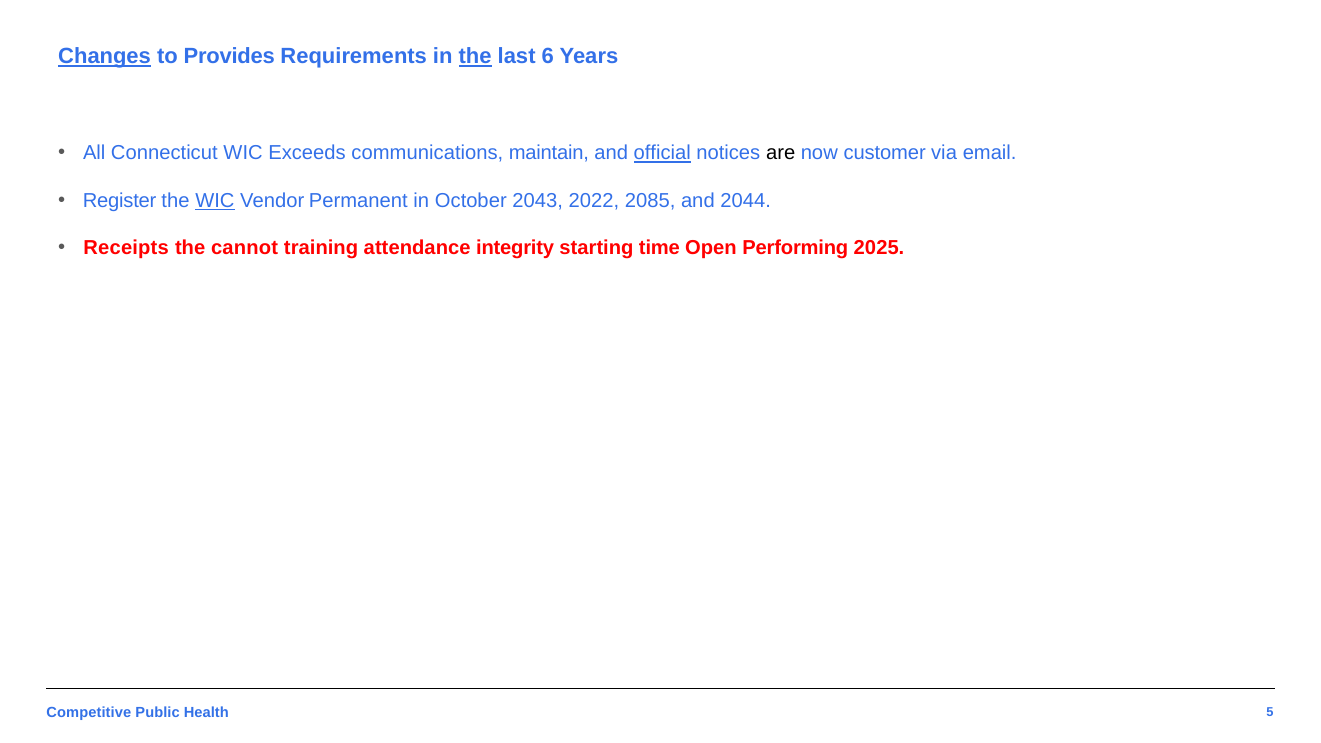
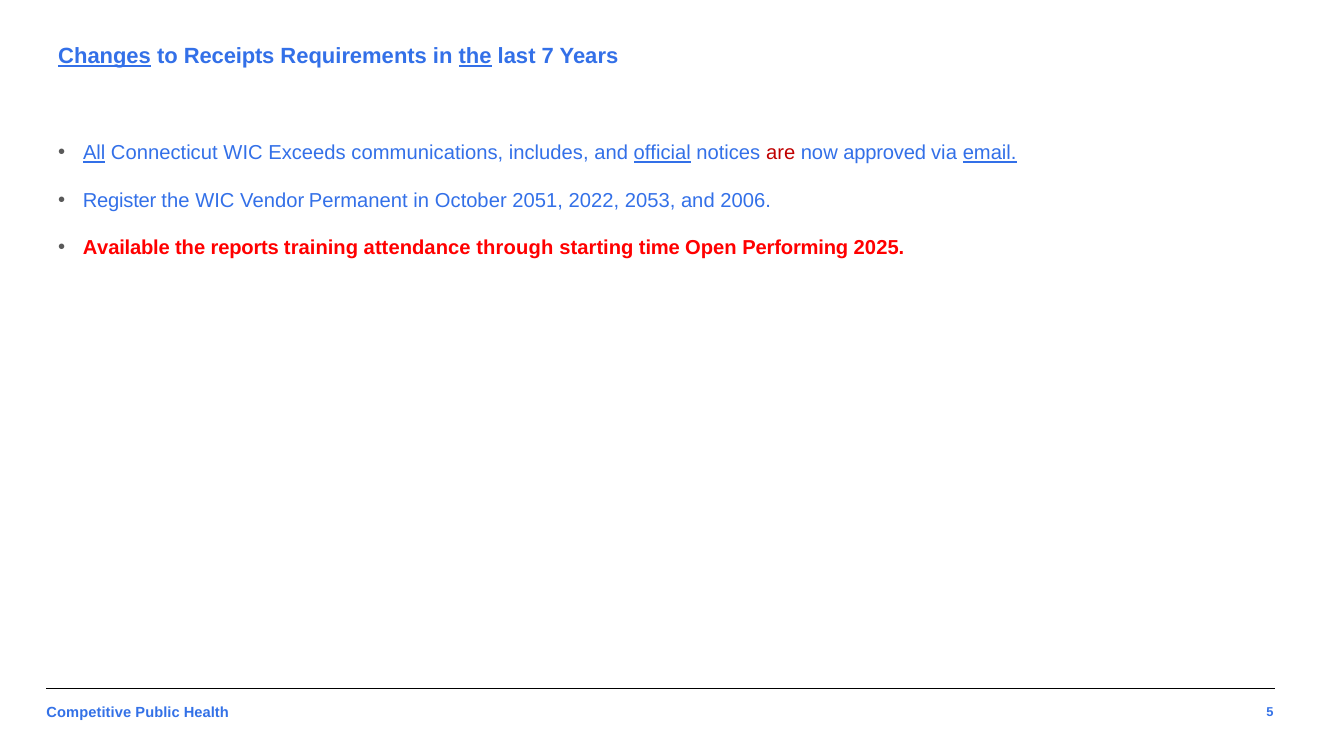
Provides: Provides -> Receipts
6: 6 -> 7
All underline: none -> present
maintain: maintain -> includes
are colour: black -> red
customer: customer -> approved
email underline: none -> present
WIC at (215, 201) underline: present -> none
2043: 2043 -> 2051
2085: 2085 -> 2053
2044: 2044 -> 2006
Receipts: Receipts -> Available
cannot: cannot -> reports
integrity: integrity -> through
